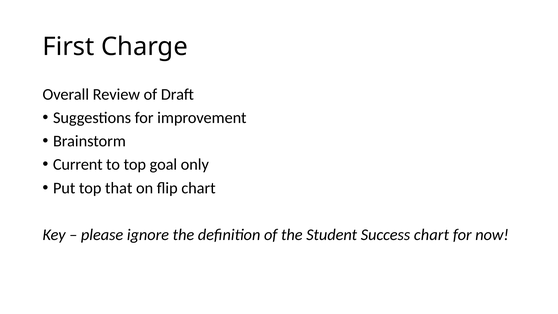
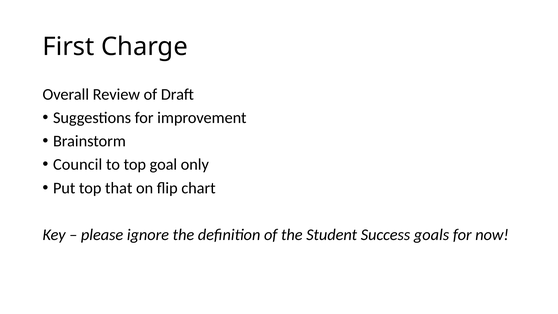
Current: Current -> Council
Success chart: chart -> goals
